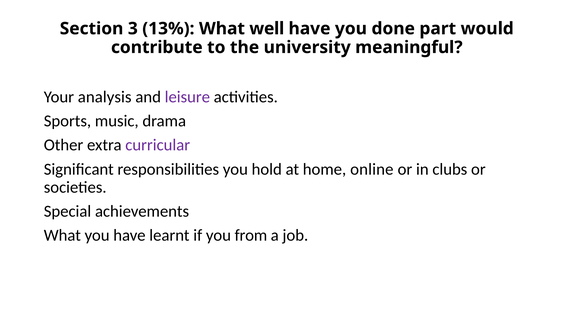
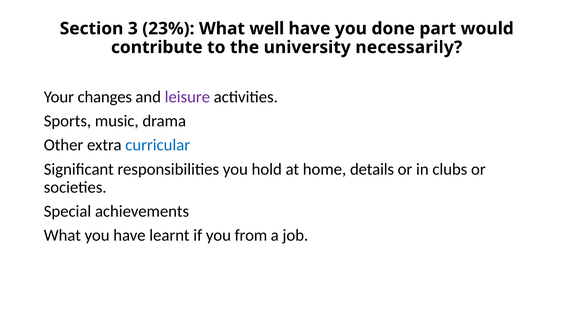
13%: 13% -> 23%
meaningful: meaningful -> necessarily
analysis: analysis -> changes
curricular colour: purple -> blue
online: online -> details
